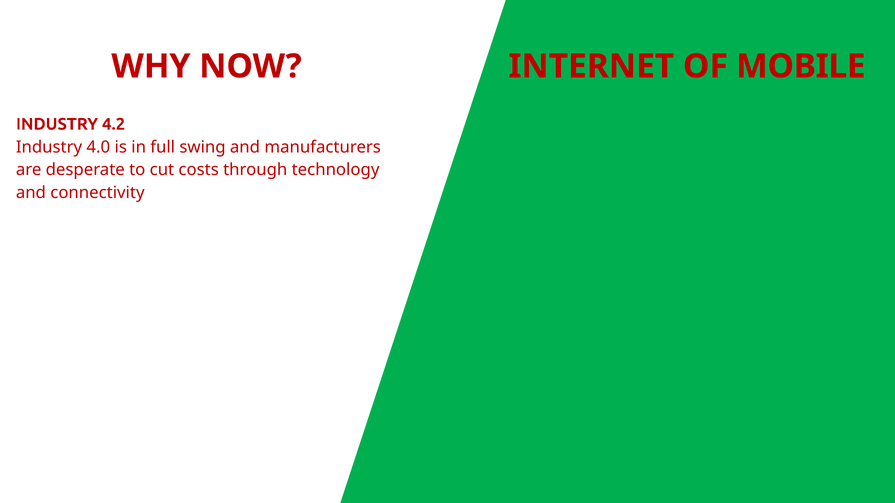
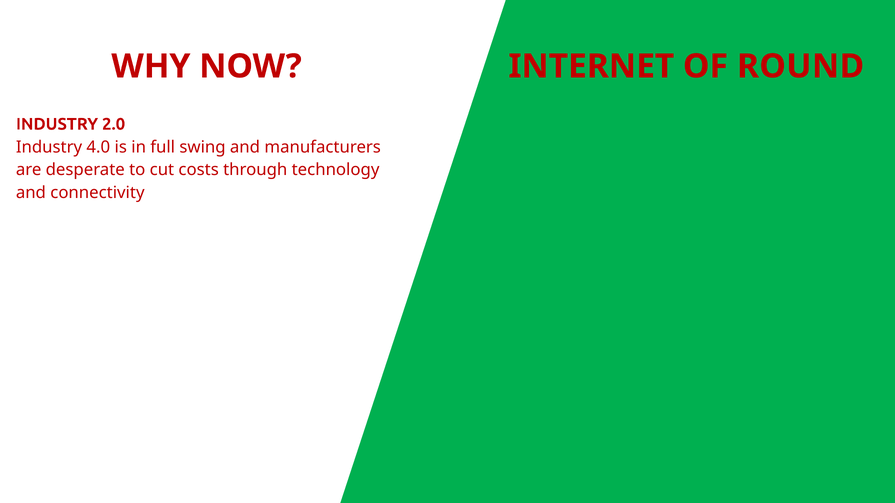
MOBILE: MOBILE -> ROUND
4.2: 4.2 -> 2.0
